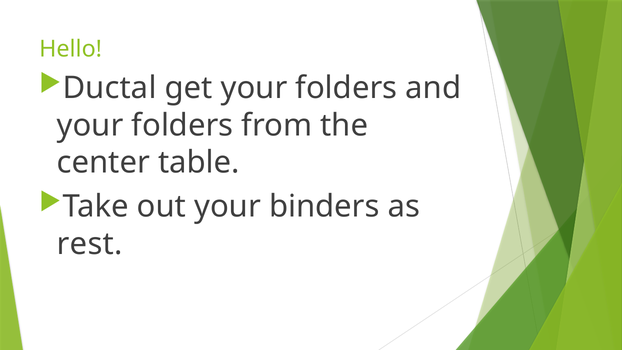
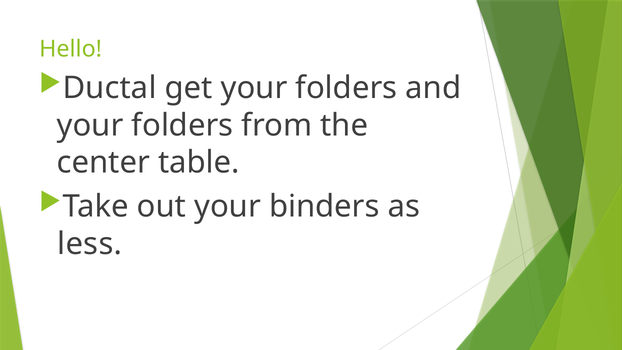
rest: rest -> less
